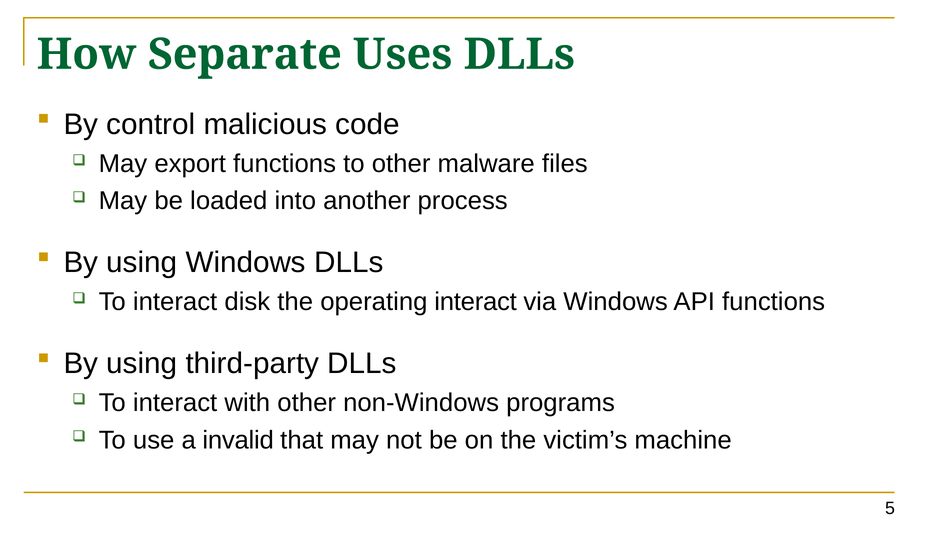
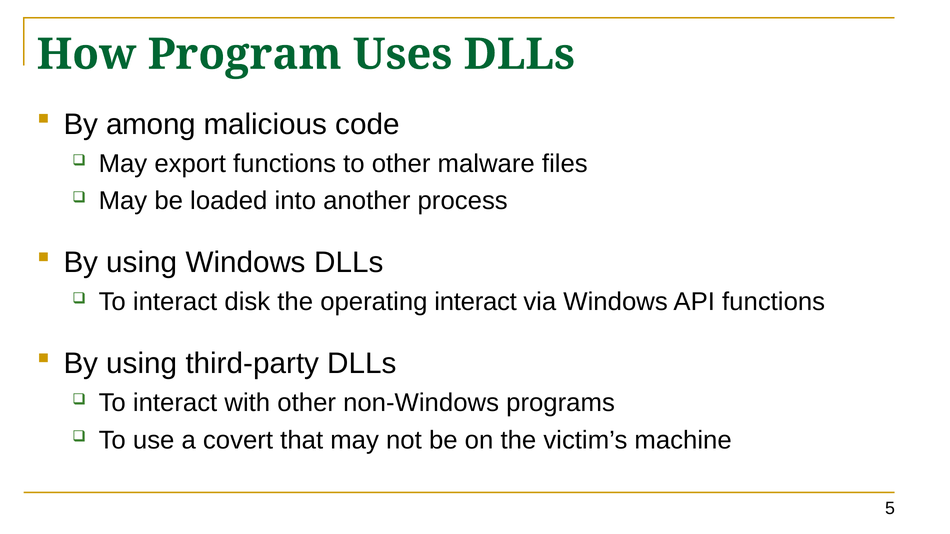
Separate: Separate -> Program
control: control -> among
invalid: invalid -> covert
